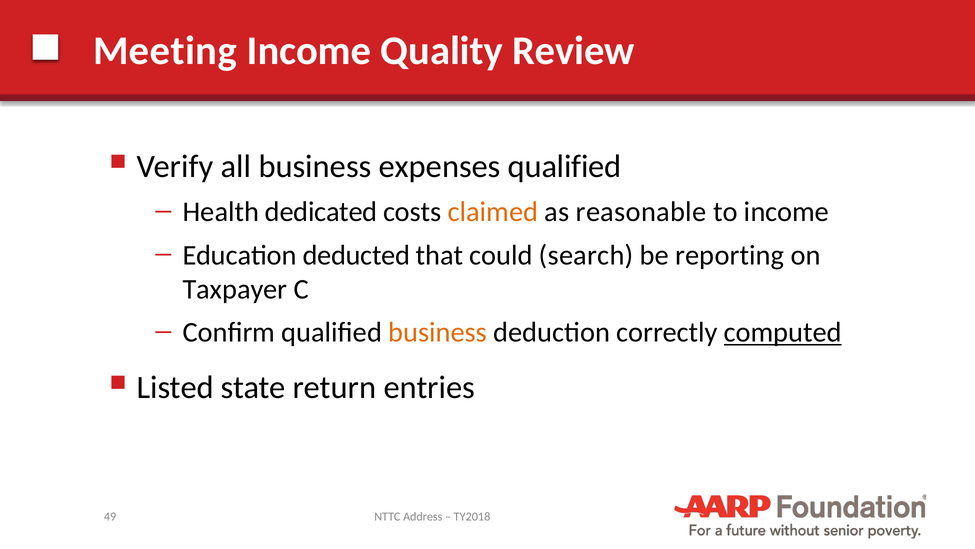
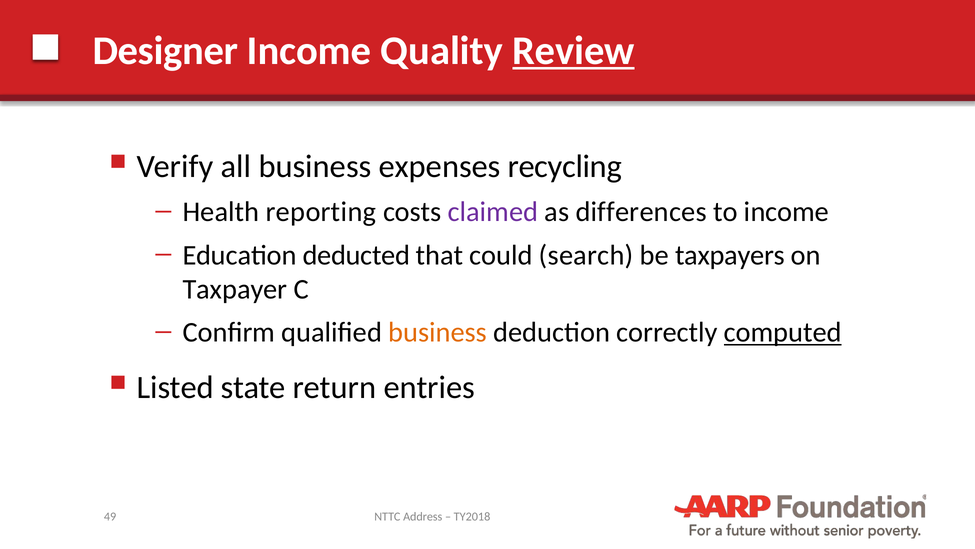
Meeting: Meeting -> Designer
Review underline: none -> present
expenses qualified: qualified -> recycling
dedicated: dedicated -> reporting
claimed colour: orange -> purple
reasonable: reasonable -> differences
reporting: reporting -> taxpayers
